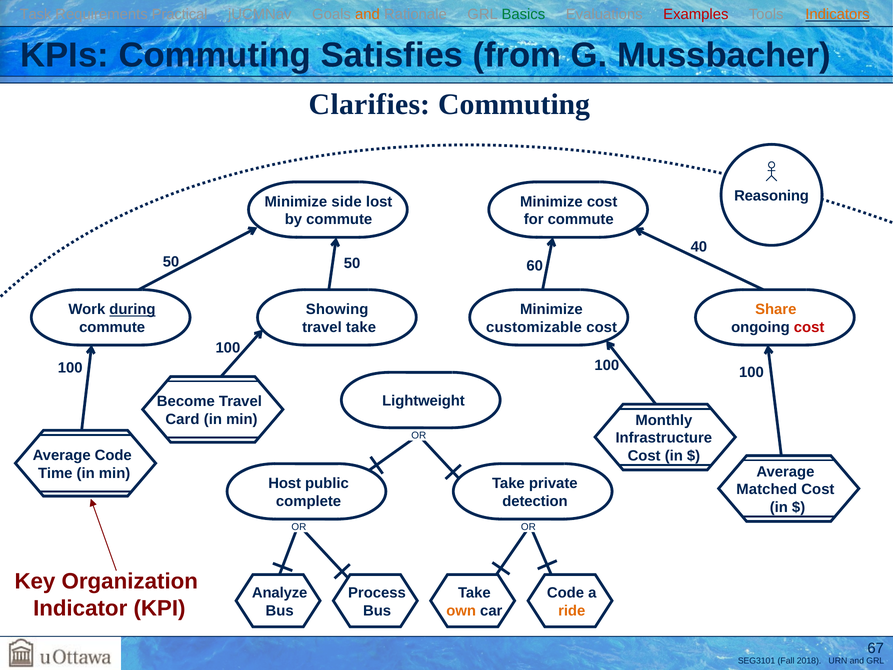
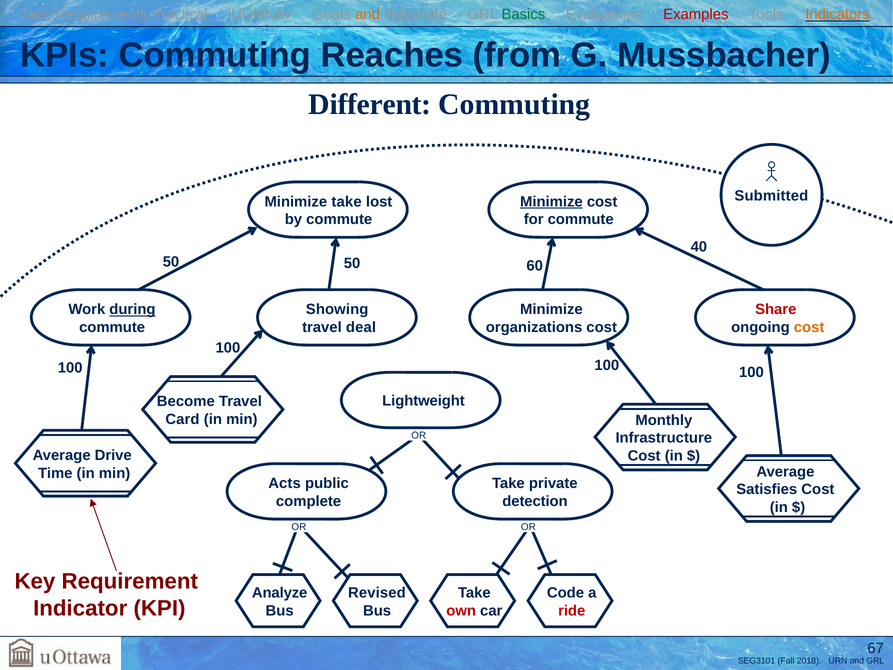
Satisfies: Satisfies -> Reaches
Clarifies: Clarifies -> Different
Reasoning: Reasoning -> Submitted
Minimize side: side -> take
Minimize at (551, 202) underline: none -> present
Share colour: orange -> red
travel take: take -> deal
customizable: customizable -> organizations
cost at (809, 327) colour: red -> orange
Average Code: Code -> Drive
Host: Host -> Acts
Matched: Matched -> Satisfies
Organization: Organization -> Requirement
Process: Process -> Revised
own colour: orange -> red
ride colour: orange -> red
